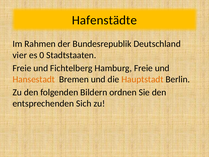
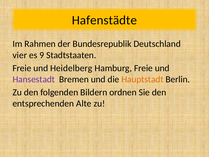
0: 0 -> 9
Fichtelberg: Fichtelberg -> Heidelberg
Hansestadt colour: orange -> purple
Sich: Sich -> Alte
